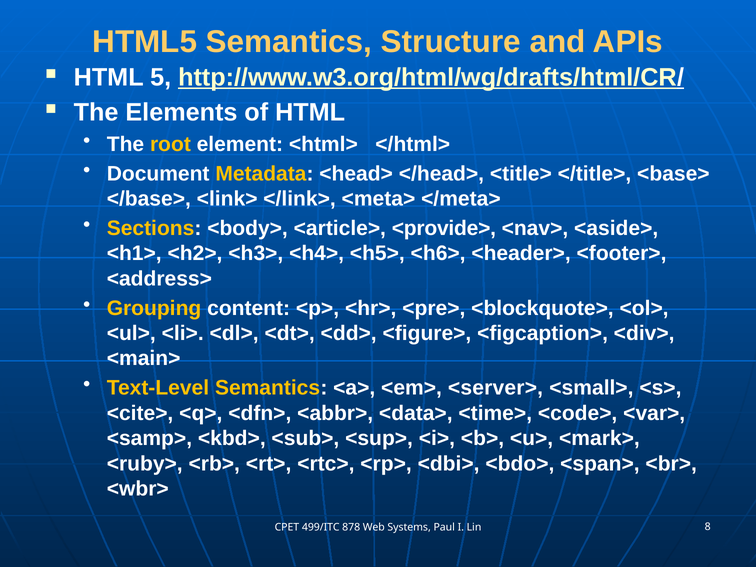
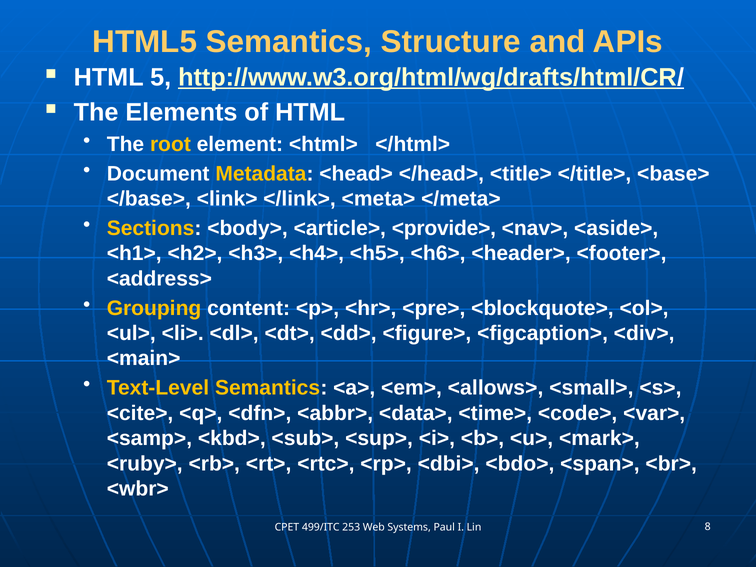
<server>: <server> -> <allows>
878: 878 -> 253
